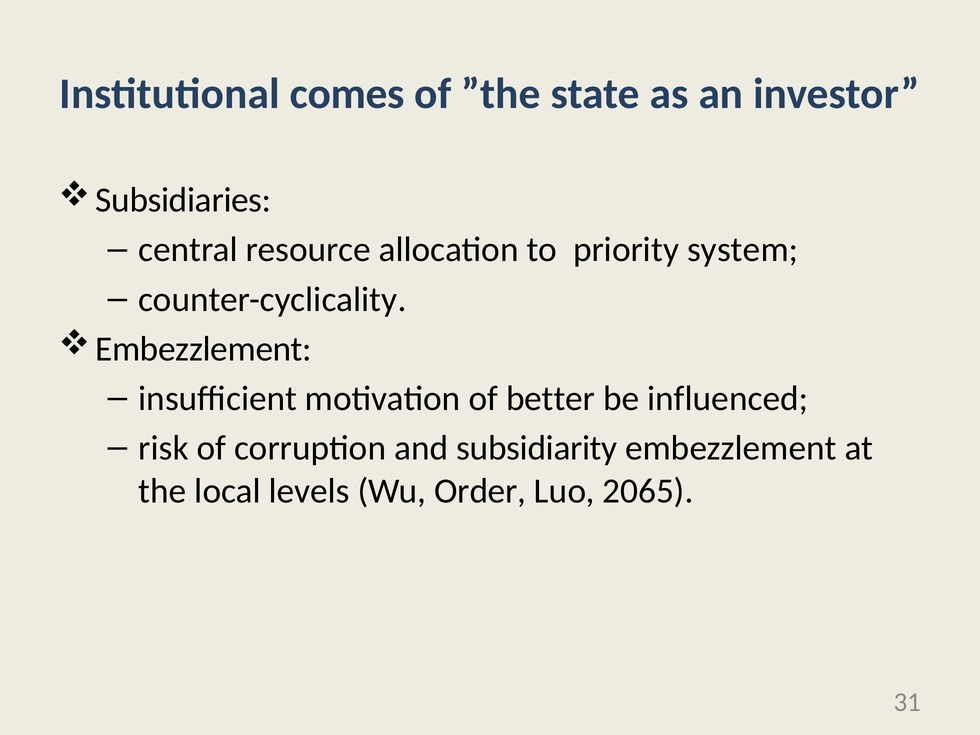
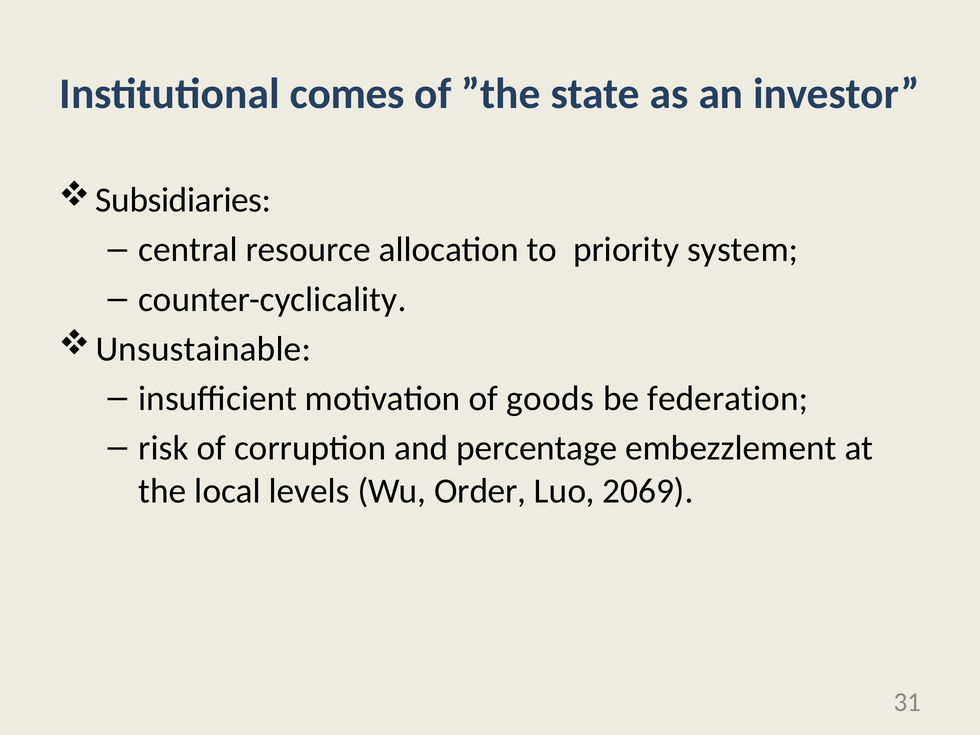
Embezzlement at (204, 349): Embezzlement -> Unsustainable
better: better -> goods
influenced: influenced -> federation
subsidiarity: subsidiarity -> percentage
2065: 2065 -> 2069
